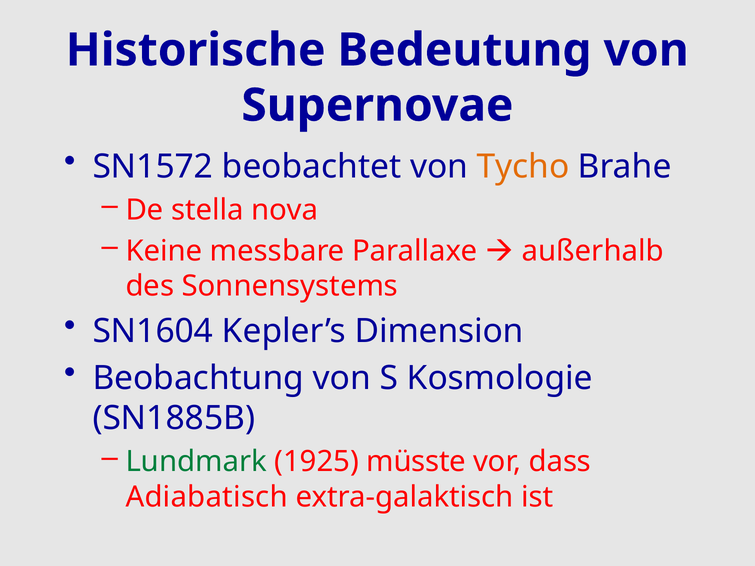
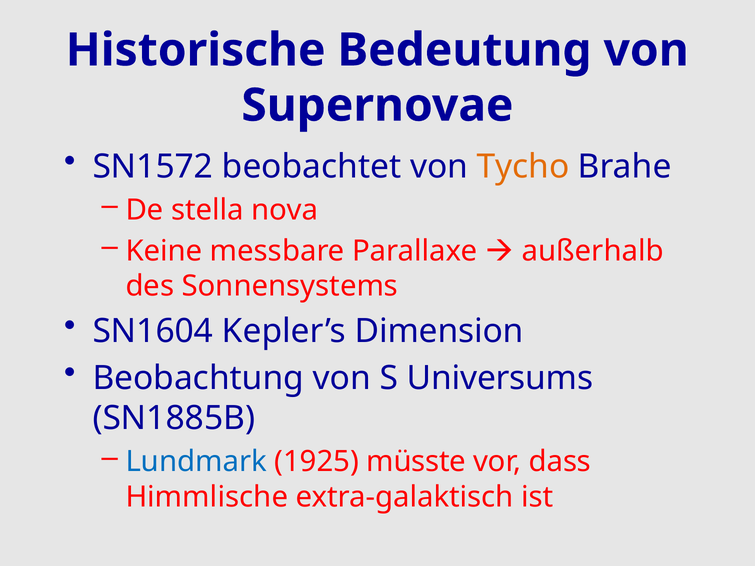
Kosmologie: Kosmologie -> Universums
Lundmark colour: green -> blue
Adiabatisch: Adiabatisch -> Himmlische
